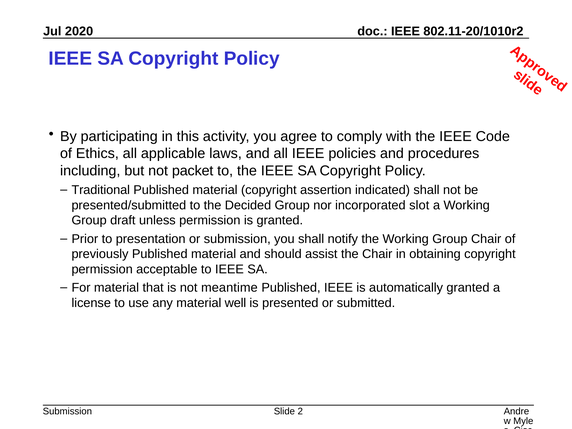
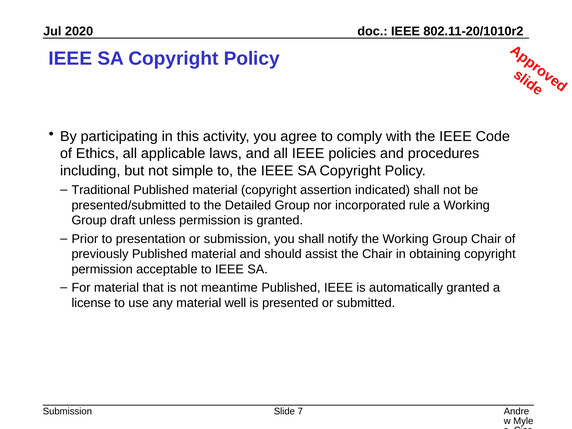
packet: packet -> simple
Decided: Decided -> Detailed
slot: slot -> rule
2: 2 -> 7
